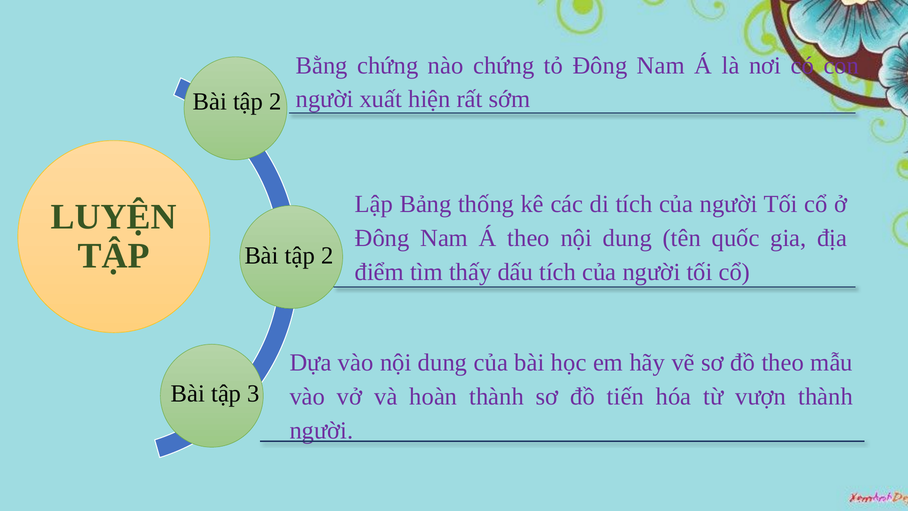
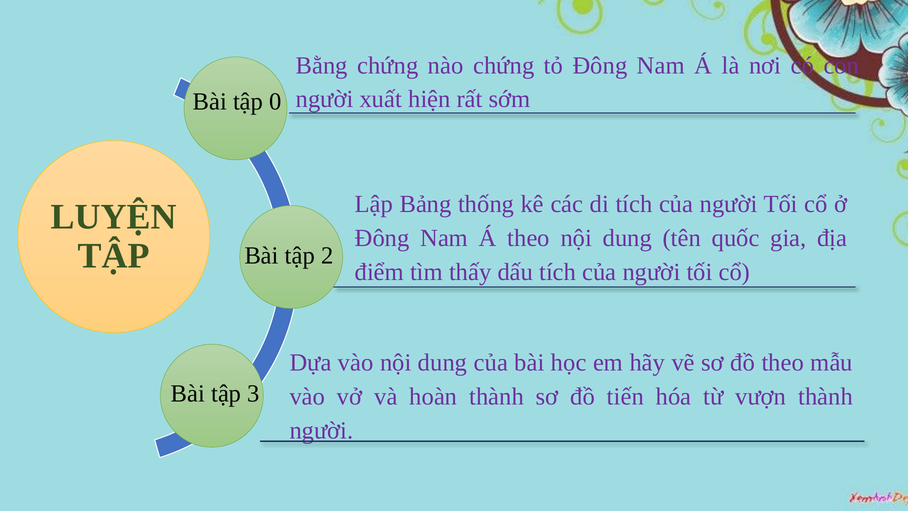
2 at (275, 102): 2 -> 0
